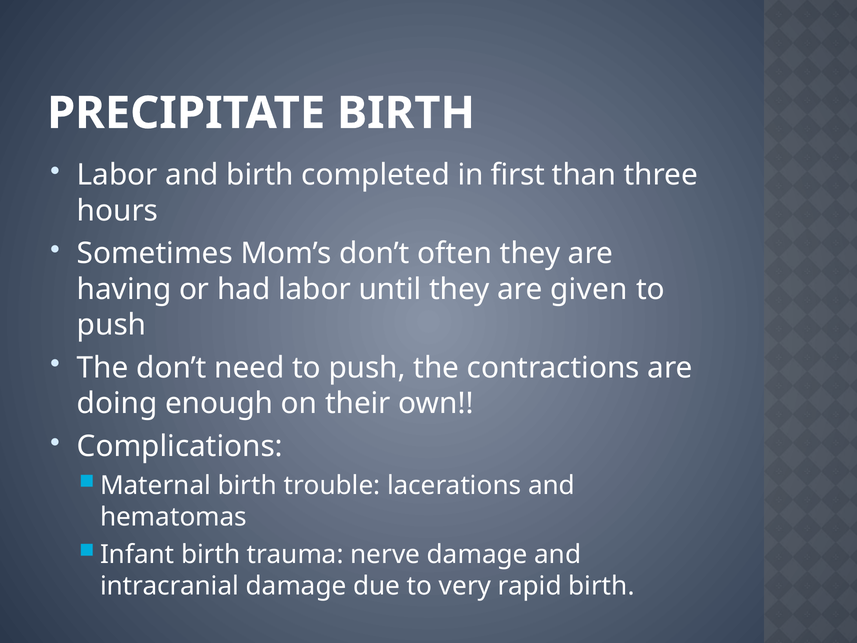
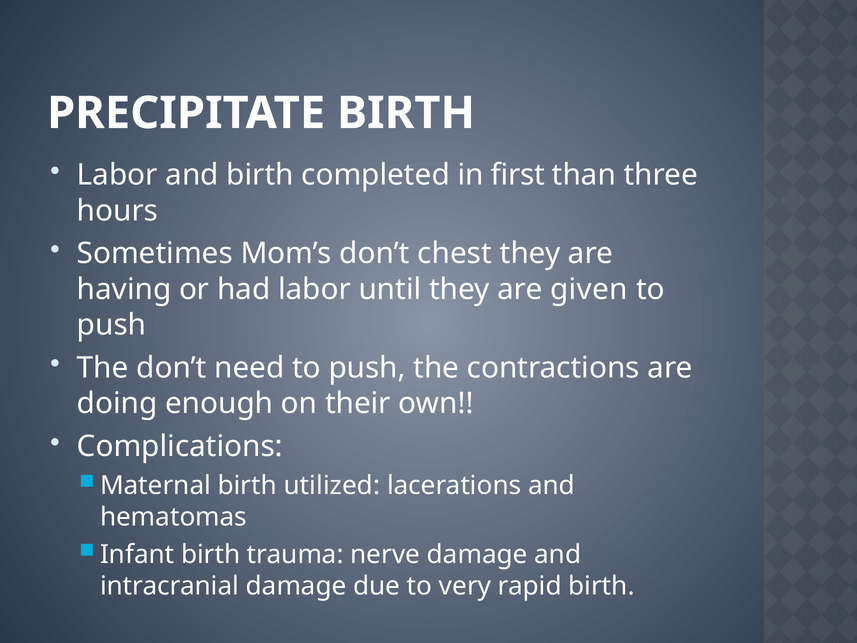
often: often -> chest
trouble: trouble -> utilized
